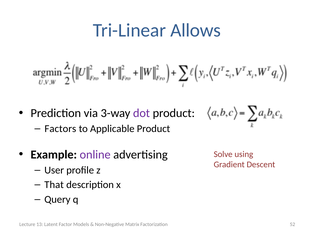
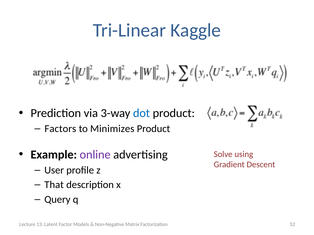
Allows: Allows -> Kaggle
dot colour: purple -> blue
Applicable: Applicable -> Minimizes
